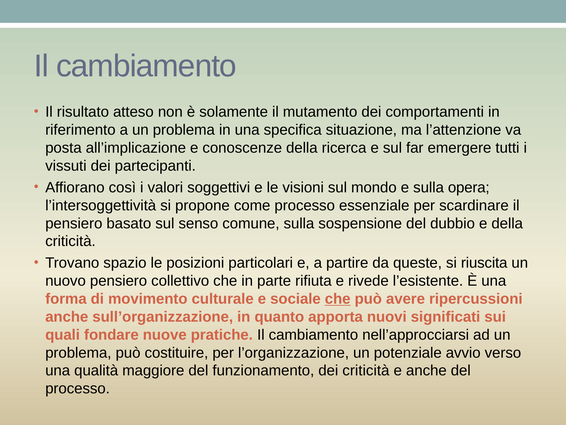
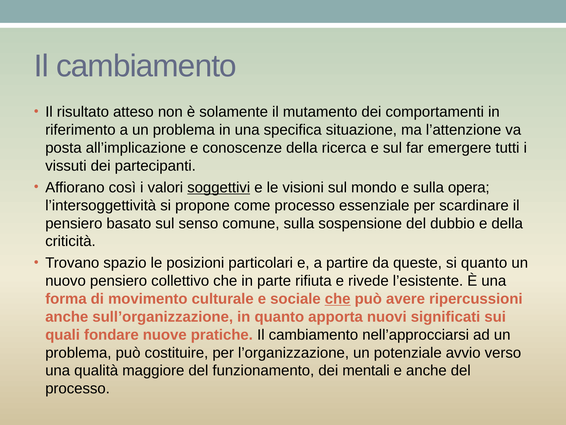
soggettivi underline: none -> present
si riuscita: riuscita -> quanto
dei criticità: criticità -> mentali
